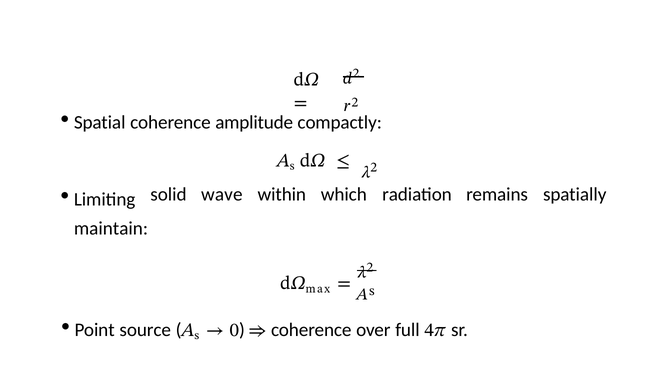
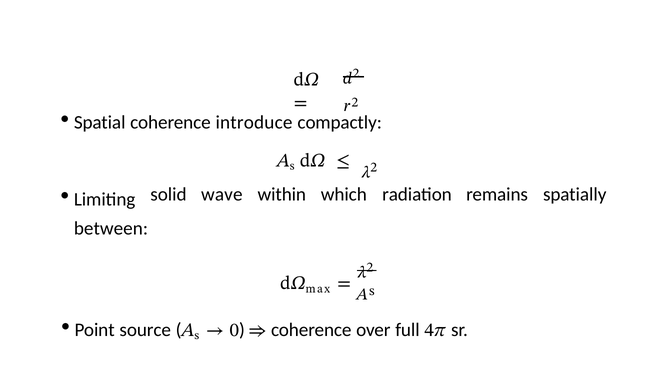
amplitude: amplitude -> introduce
maintain: maintain -> between
